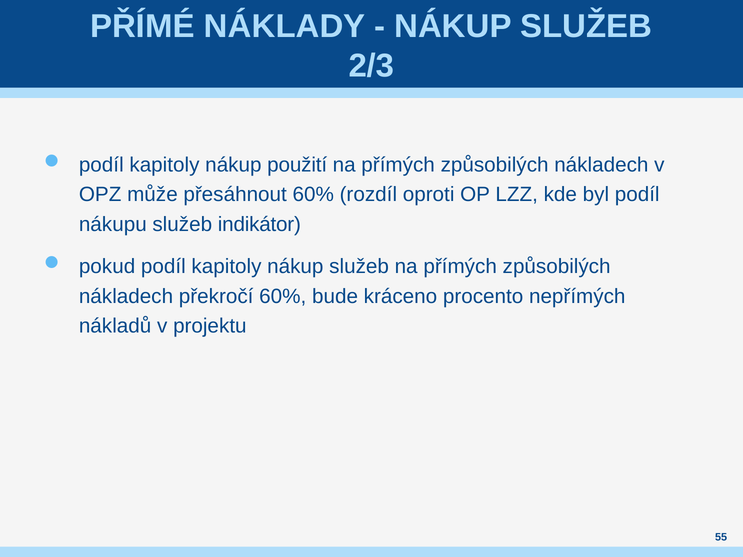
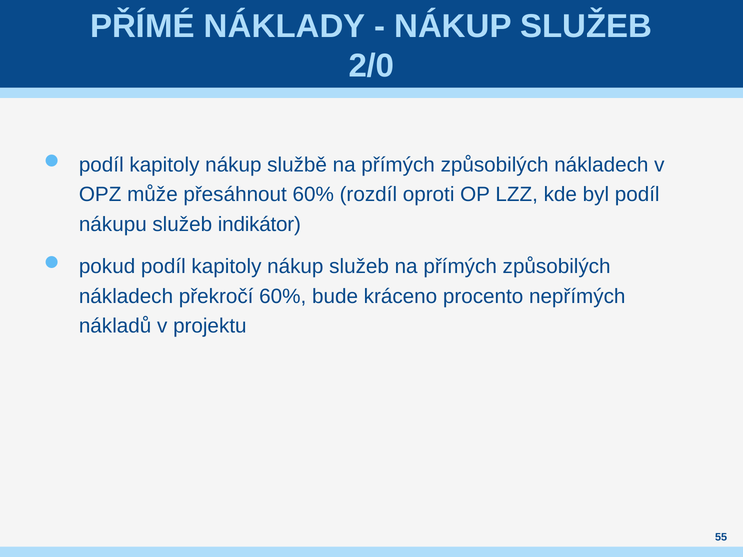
2/3: 2/3 -> 2/0
použití: použití -> službě
